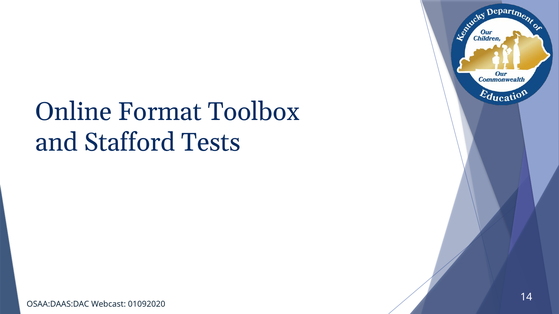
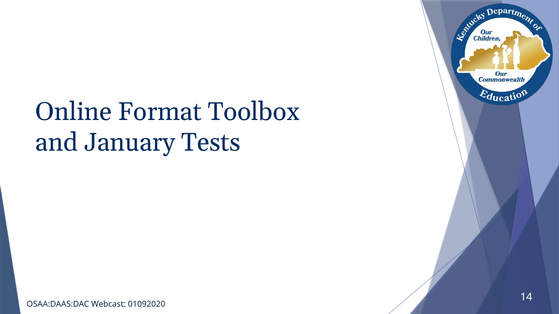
Stafford: Stafford -> January
